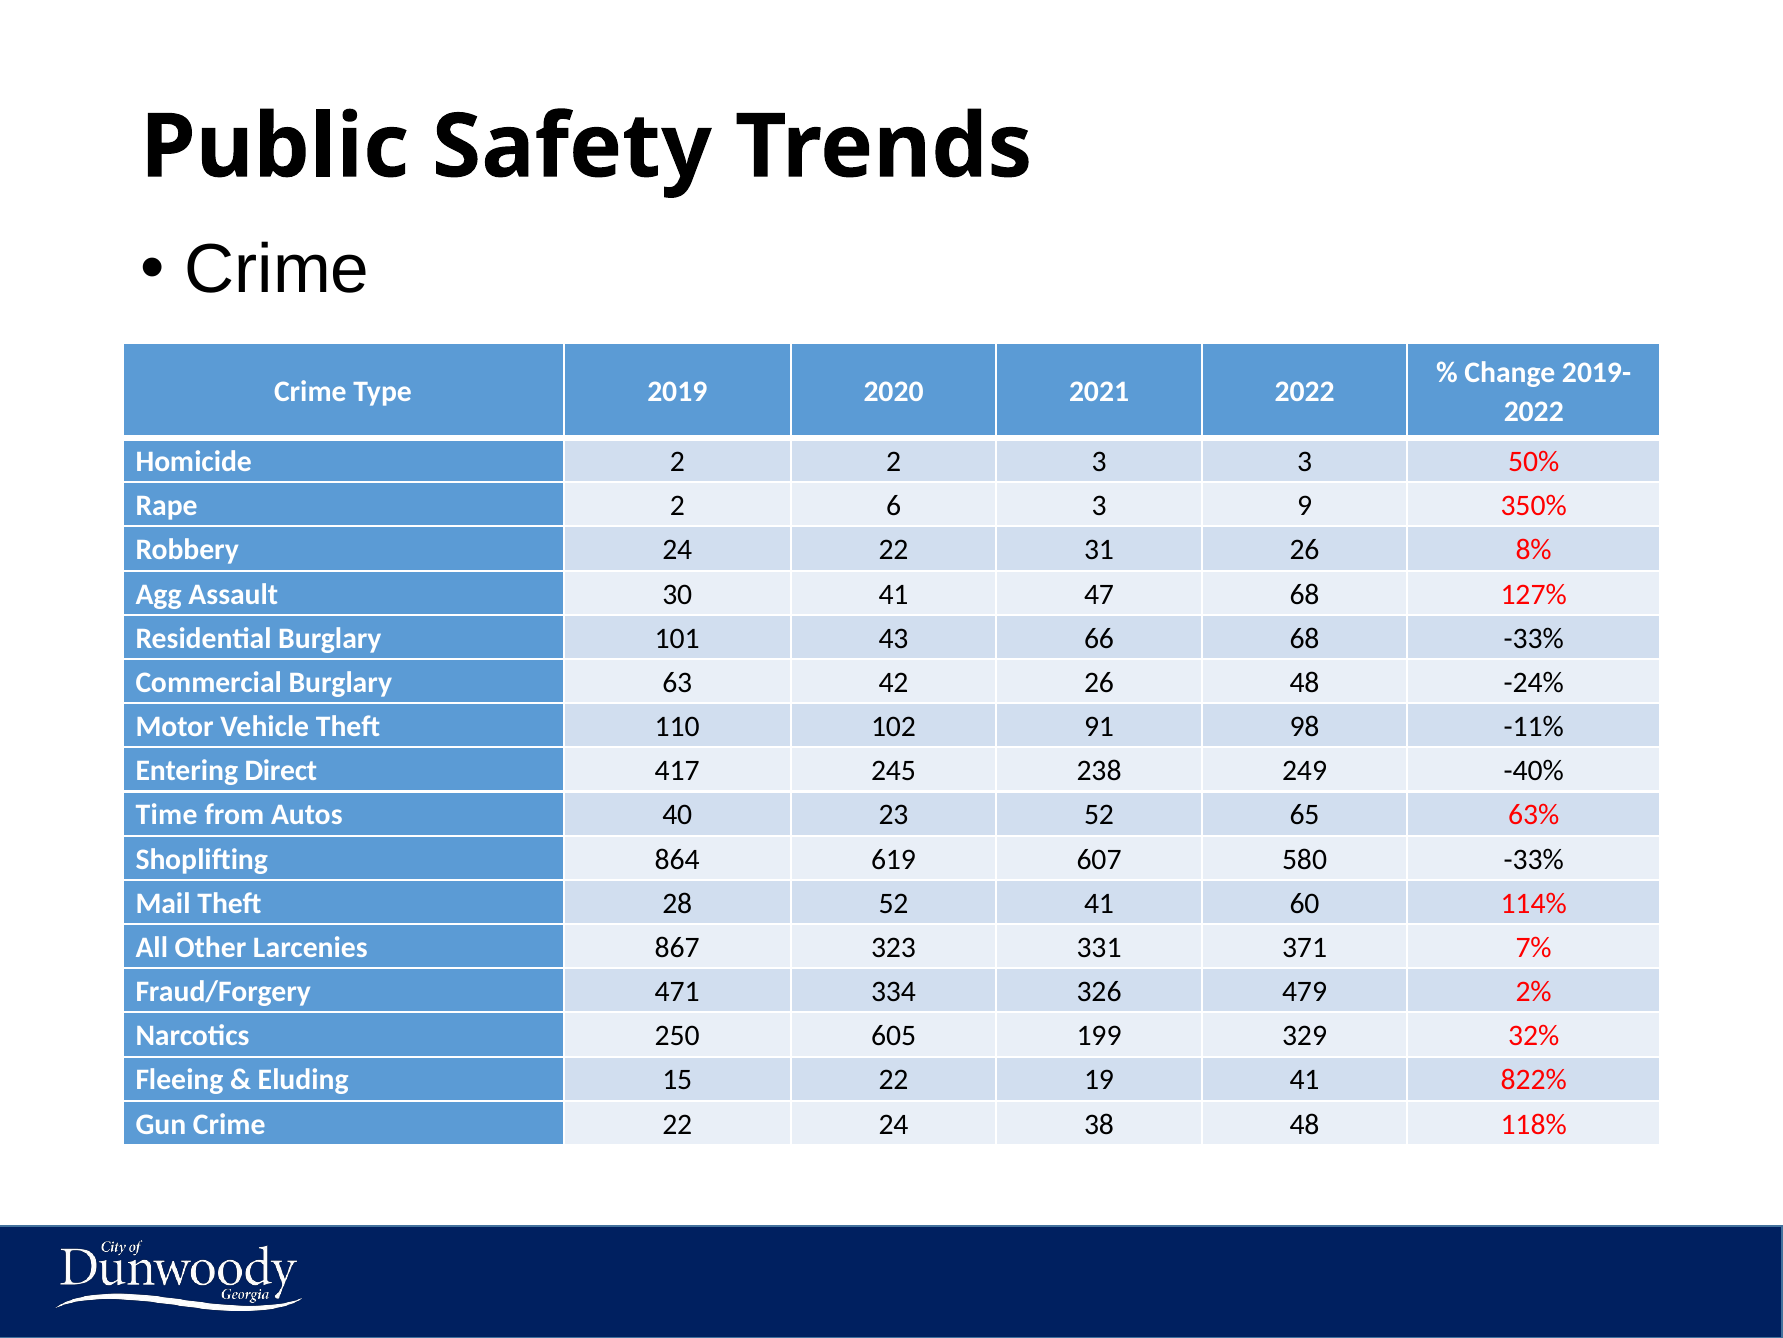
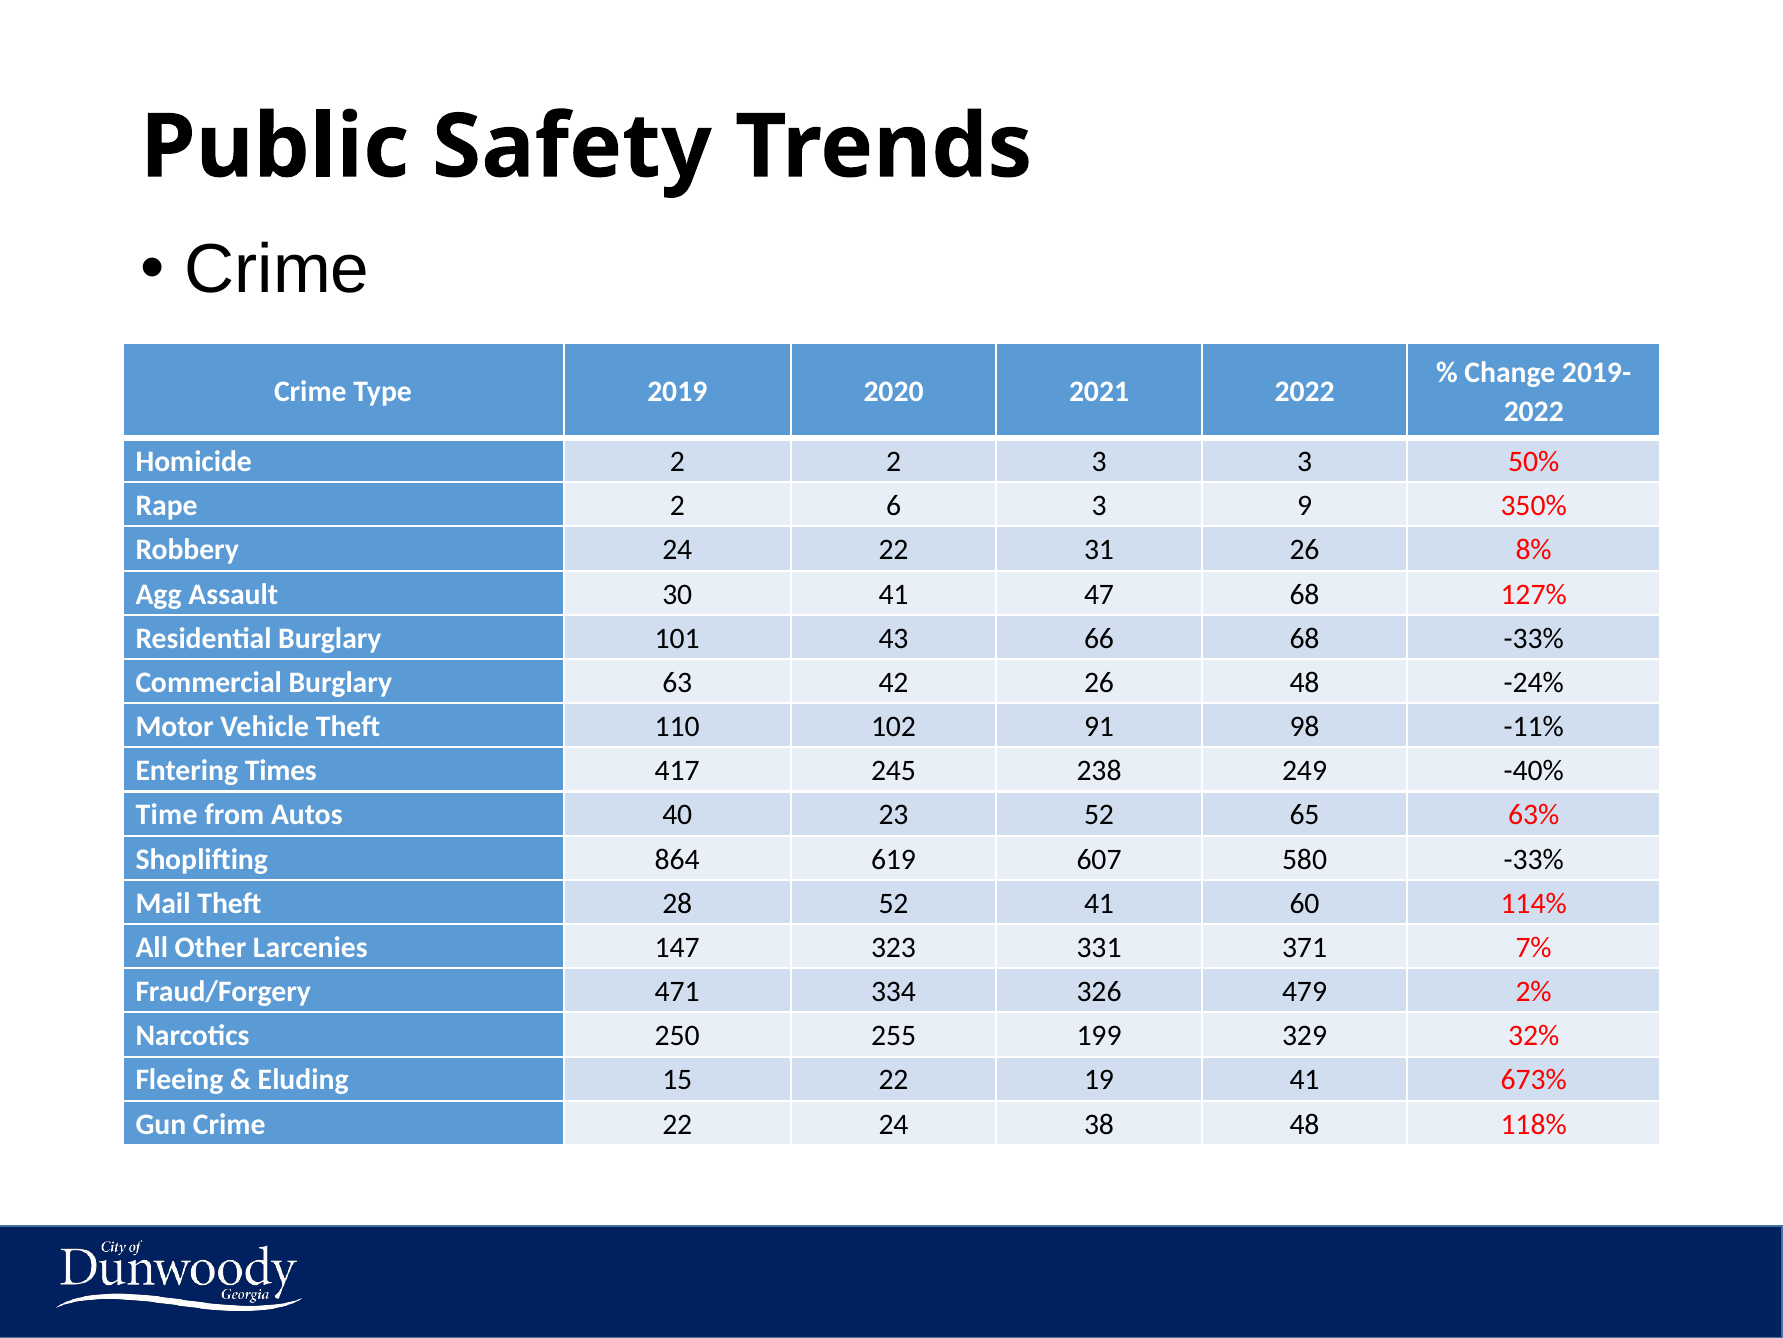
Direct: Direct -> Times
867: 867 -> 147
605: 605 -> 255
822%: 822% -> 673%
